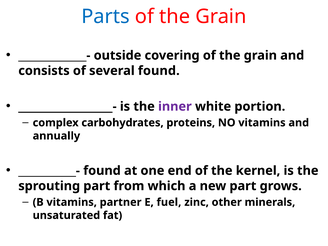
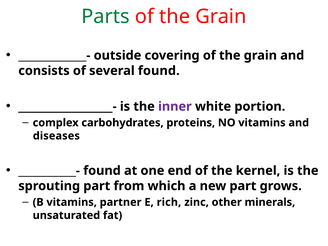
Parts colour: blue -> green
annually: annually -> diseases
fuel: fuel -> rich
